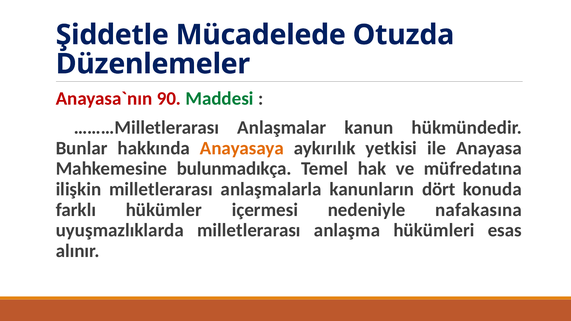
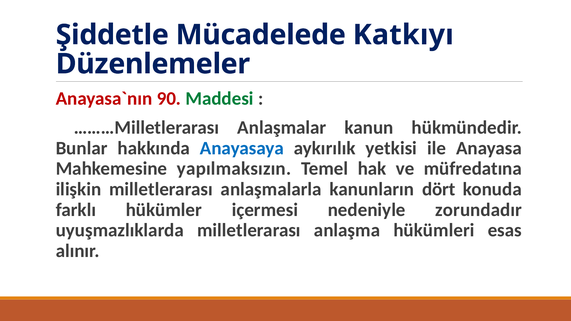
Otuzda: Otuzda -> Katkıyı
Anayasaya colour: orange -> blue
bulunmadıkça: bulunmadıkça -> yapılmaksızın
nafakasına: nafakasına -> zorundadır
